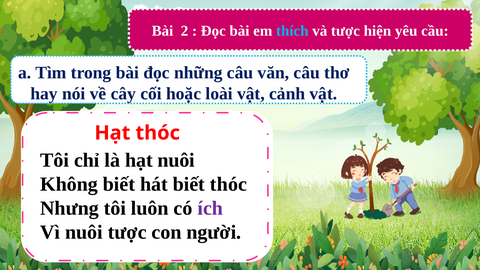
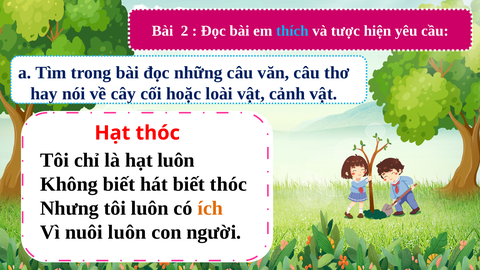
hạt nuôi: nuôi -> luôn
ích colour: purple -> orange
nuôi tược: tược -> luôn
